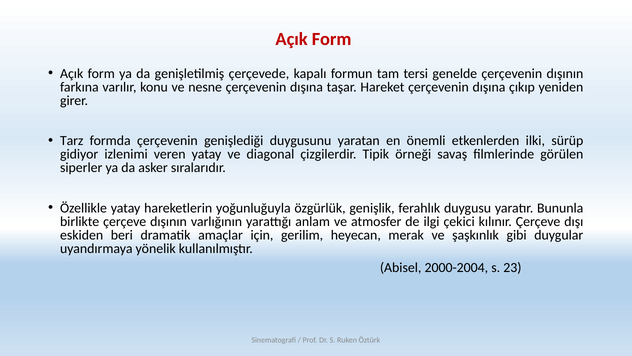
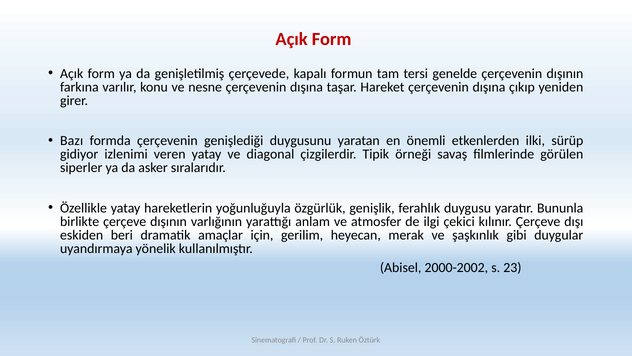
Tarz: Tarz -> Bazı
2000-2004: 2000-2004 -> 2000-2002
